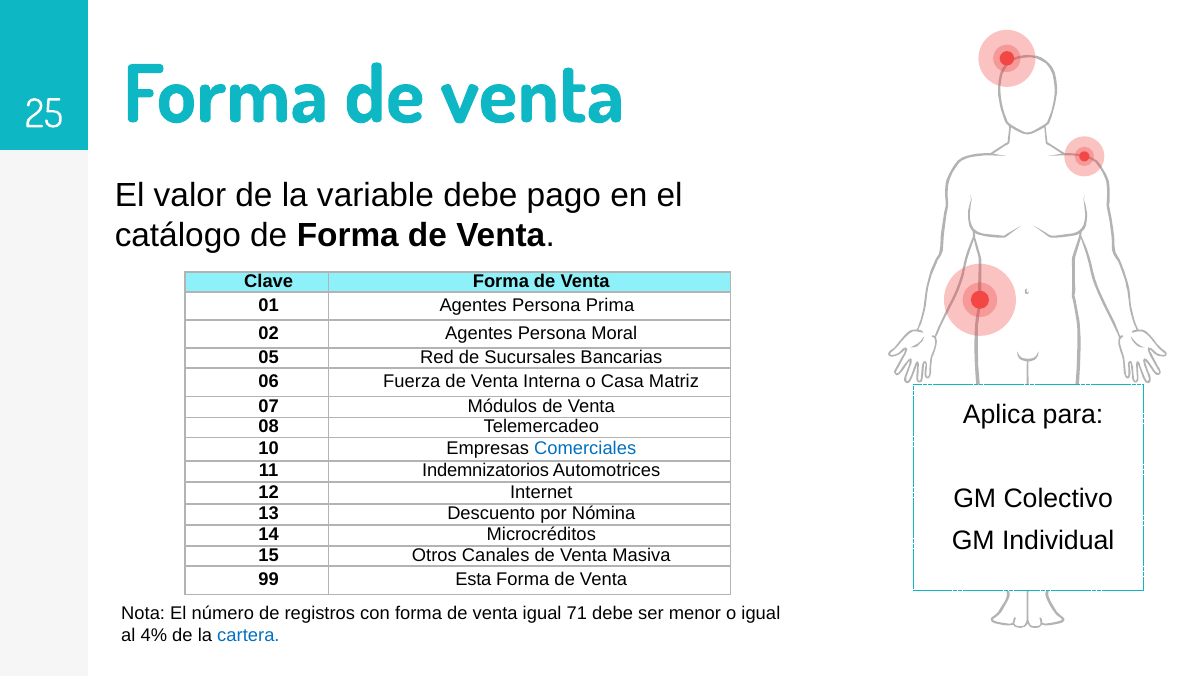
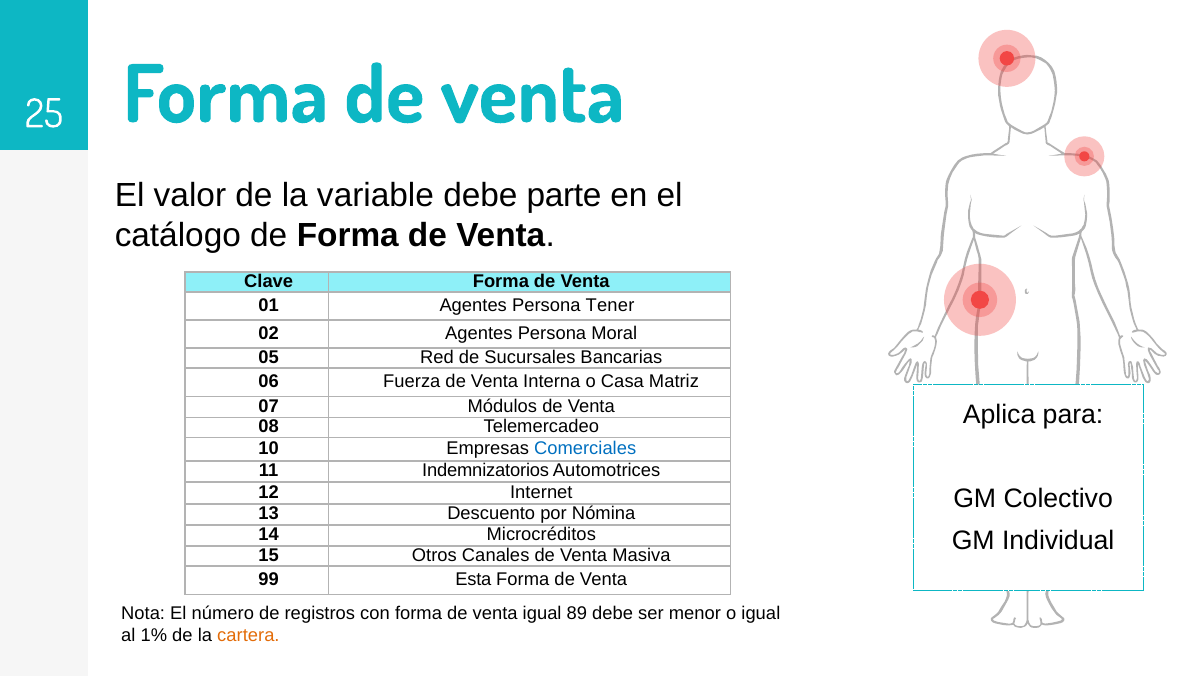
pago: pago -> parte
Prima: Prima -> Tener
71: 71 -> 89
4%: 4% -> 1%
cartera colour: blue -> orange
